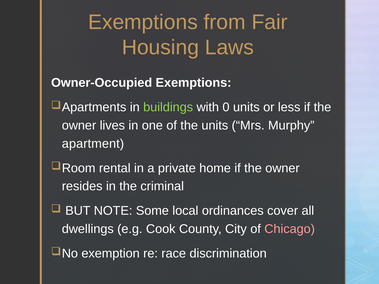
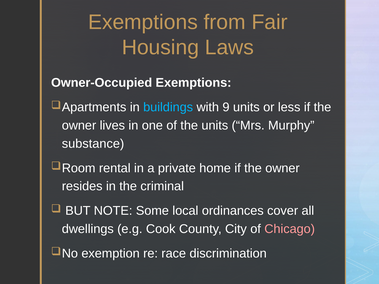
buildings colour: light green -> light blue
0: 0 -> 9
apartment: apartment -> substance
